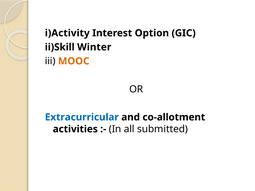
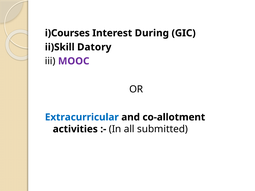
i)Activity: i)Activity -> i)Courses
Option: Option -> During
Winter: Winter -> Datory
MOOC colour: orange -> purple
